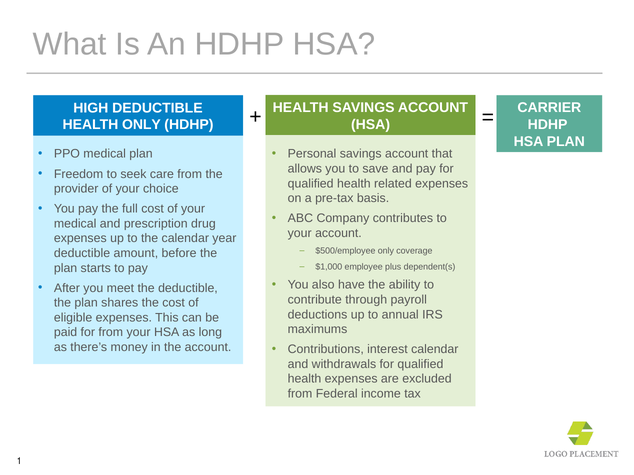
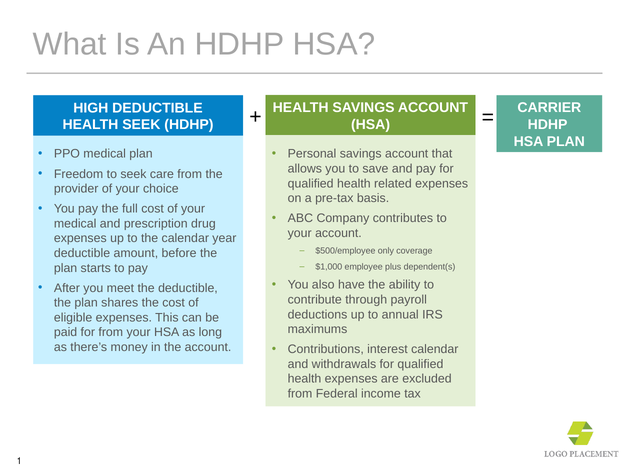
HEALTH ONLY: ONLY -> SEEK
